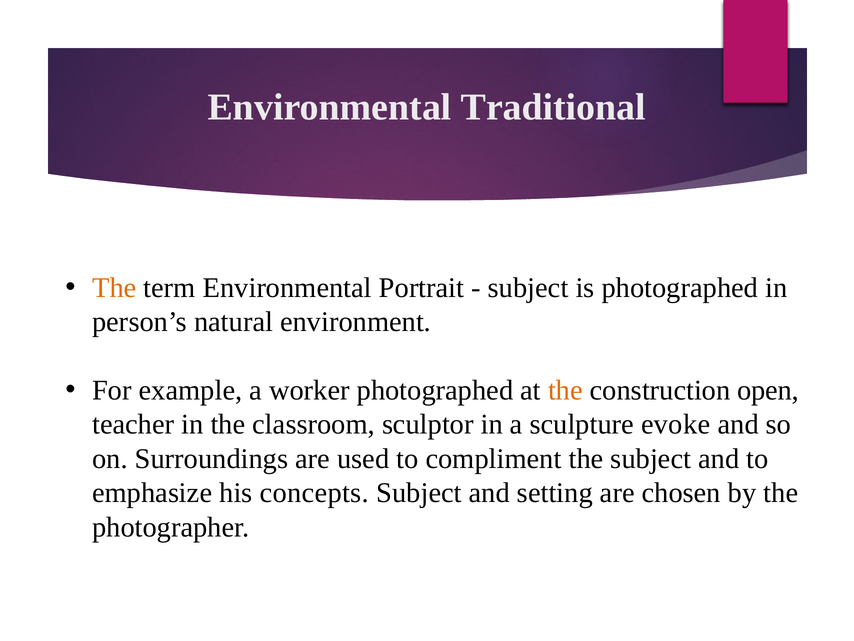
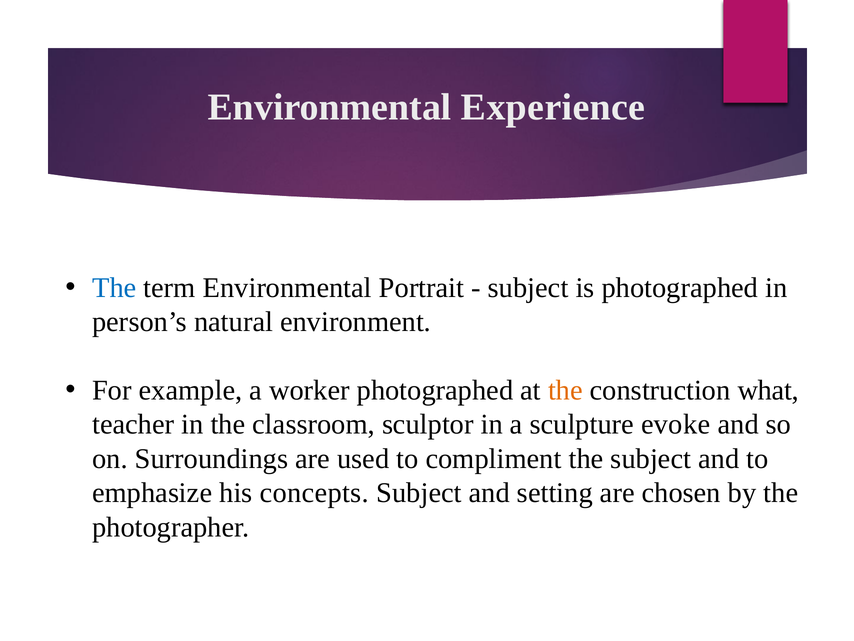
Traditional: Traditional -> Experience
The at (114, 288) colour: orange -> blue
open: open -> what
